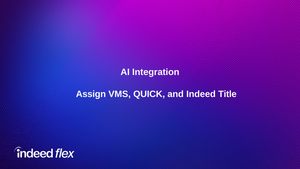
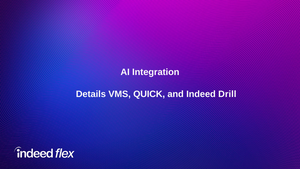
Assign: Assign -> Details
Title: Title -> Drill
